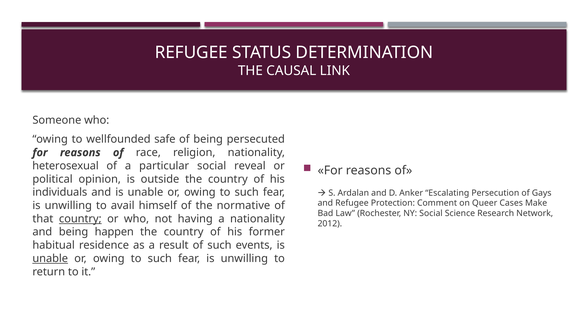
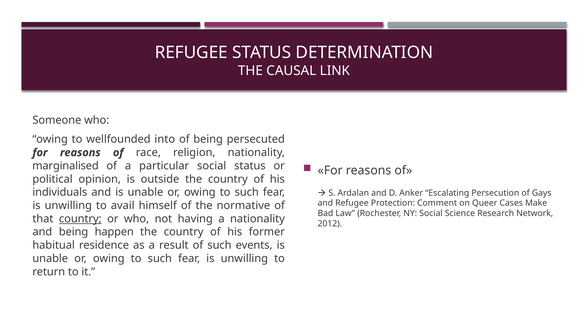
safe: safe -> into
heterosexual: heterosexual -> marginalised
social reveal: reveal -> status
unable at (50, 258) underline: present -> none
